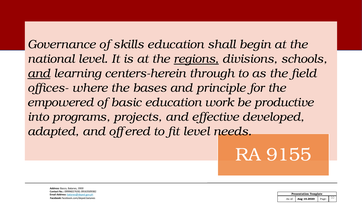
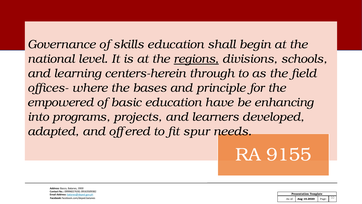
and at (39, 73) underline: present -> none
work: work -> have
productive: productive -> enhancing
effective: effective -> learners
fit level: level -> spur
